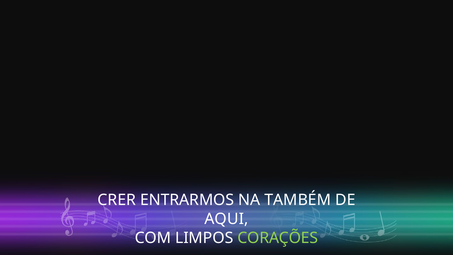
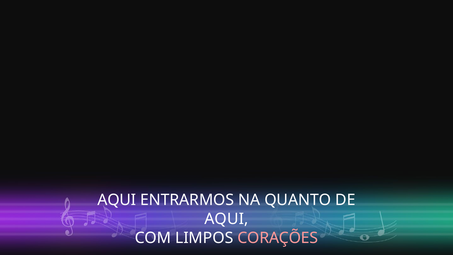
CRER at (117, 200): CRER -> AQUI
TAMBÉM: TAMBÉM -> QUANTO
CORAÇÕES colour: light green -> pink
